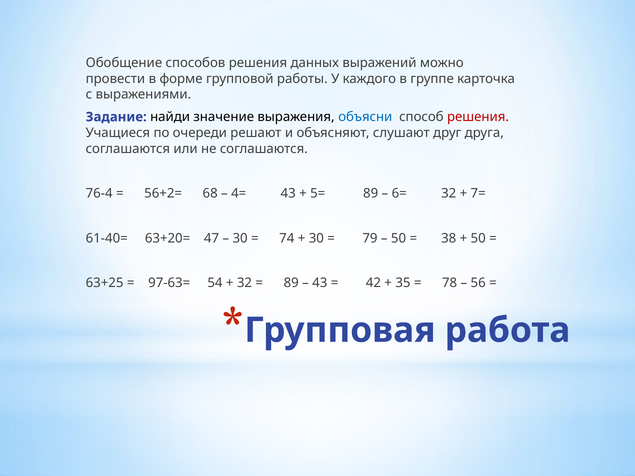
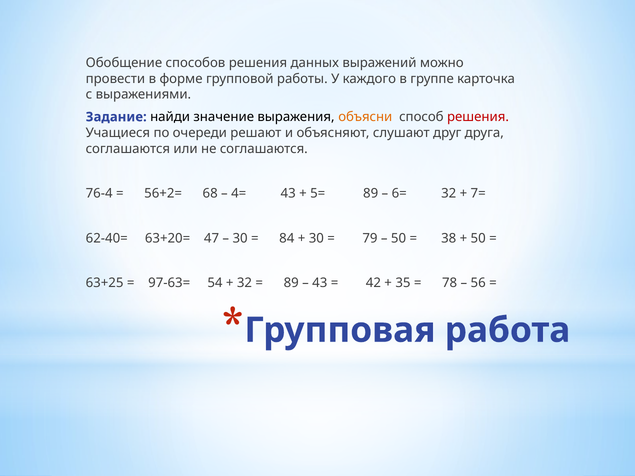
объясни colour: blue -> orange
61-40=: 61-40= -> 62-40=
74: 74 -> 84
